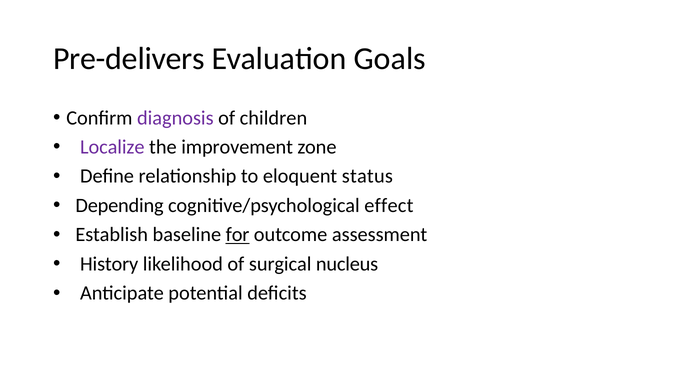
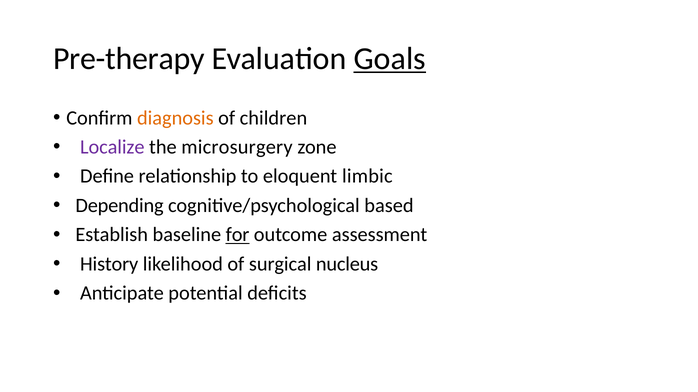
Pre-delivers: Pre-delivers -> Pre-therapy
Goals underline: none -> present
diagnosis colour: purple -> orange
improvement: improvement -> microsurgery
status: status -> limbic
effect: effect -> based
